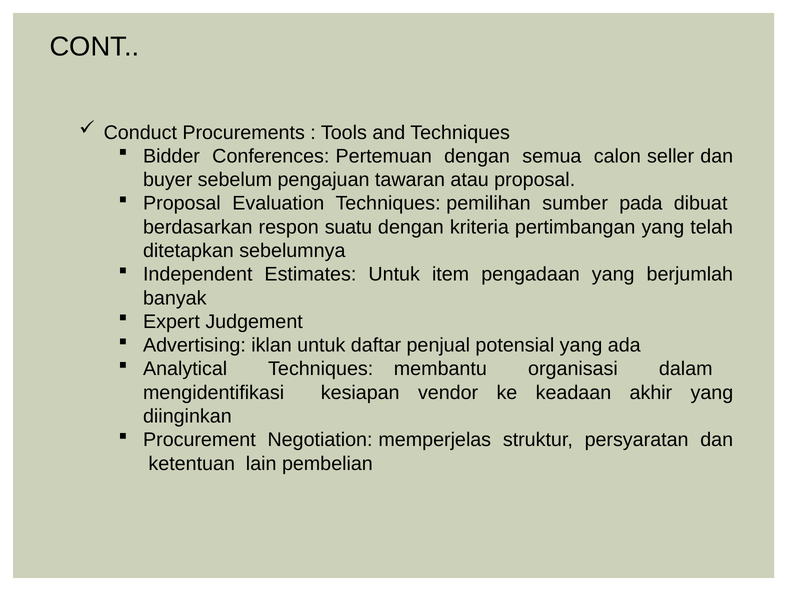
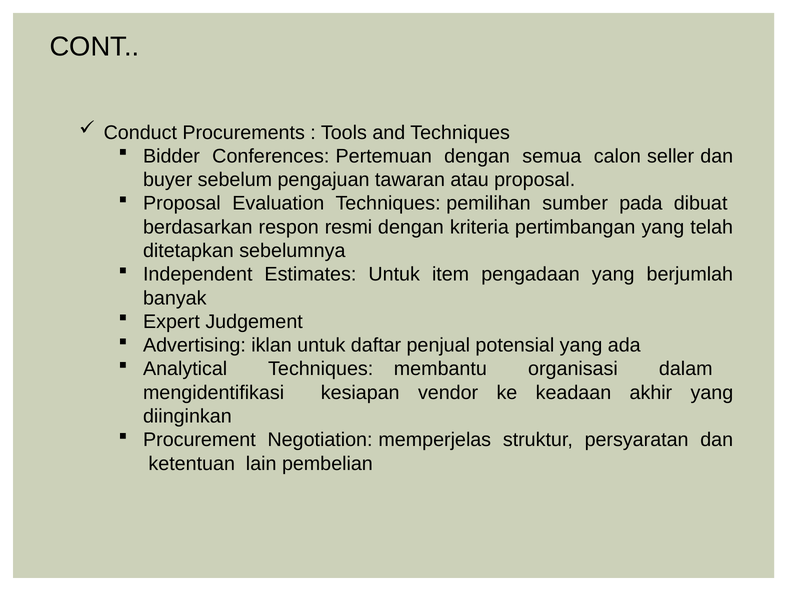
suatu: suatu -> resmi
